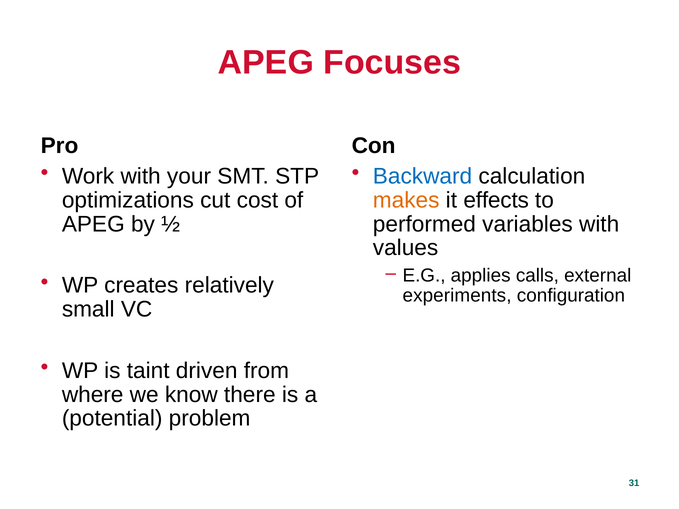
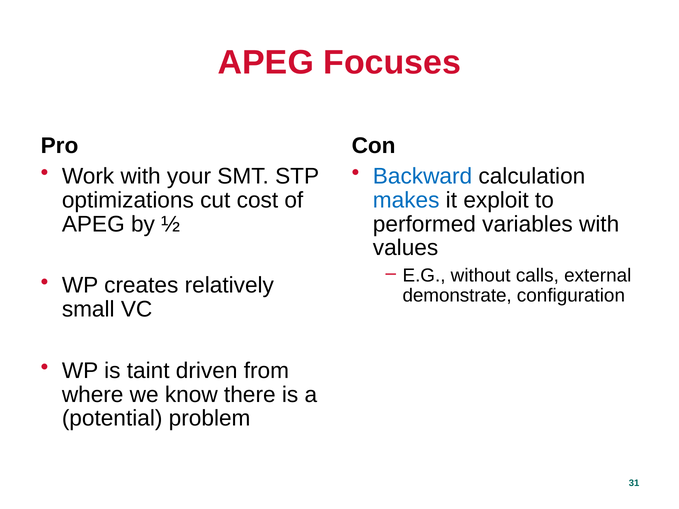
makes colour: orange -> blue
effects: effects -> exploit
applies: applies -> without
experiments: experiments -> demonstrate
